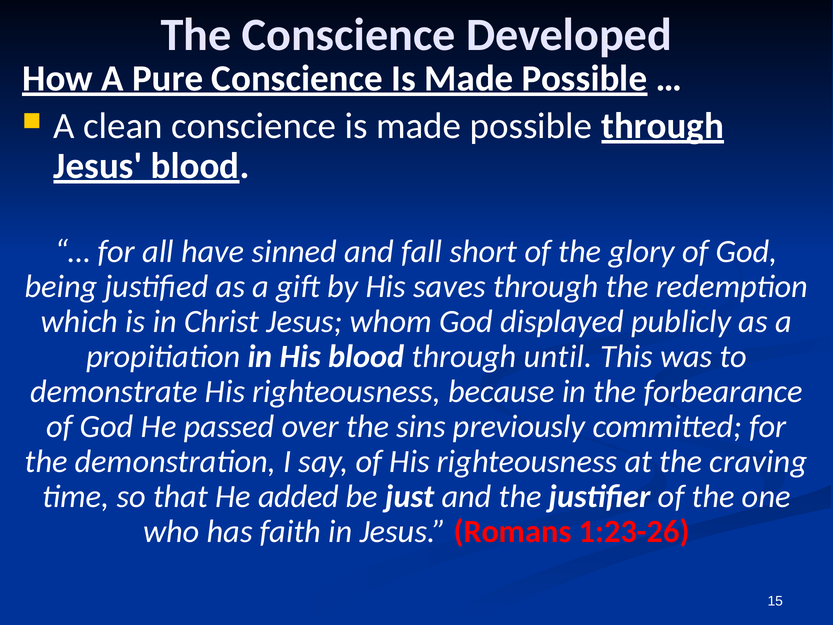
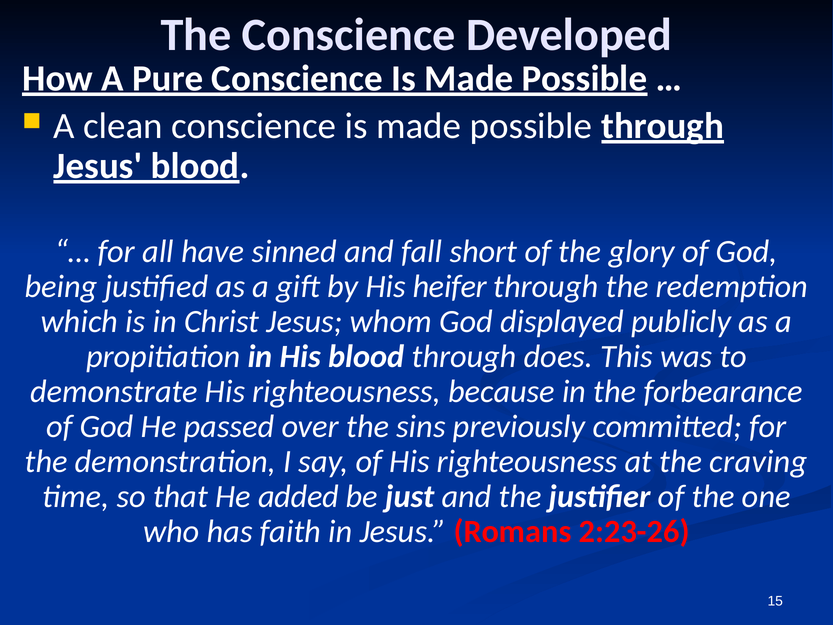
saves: saves -> heifer
until: until -> does
1:23-26: 1:23-26 -> 2:23-26
